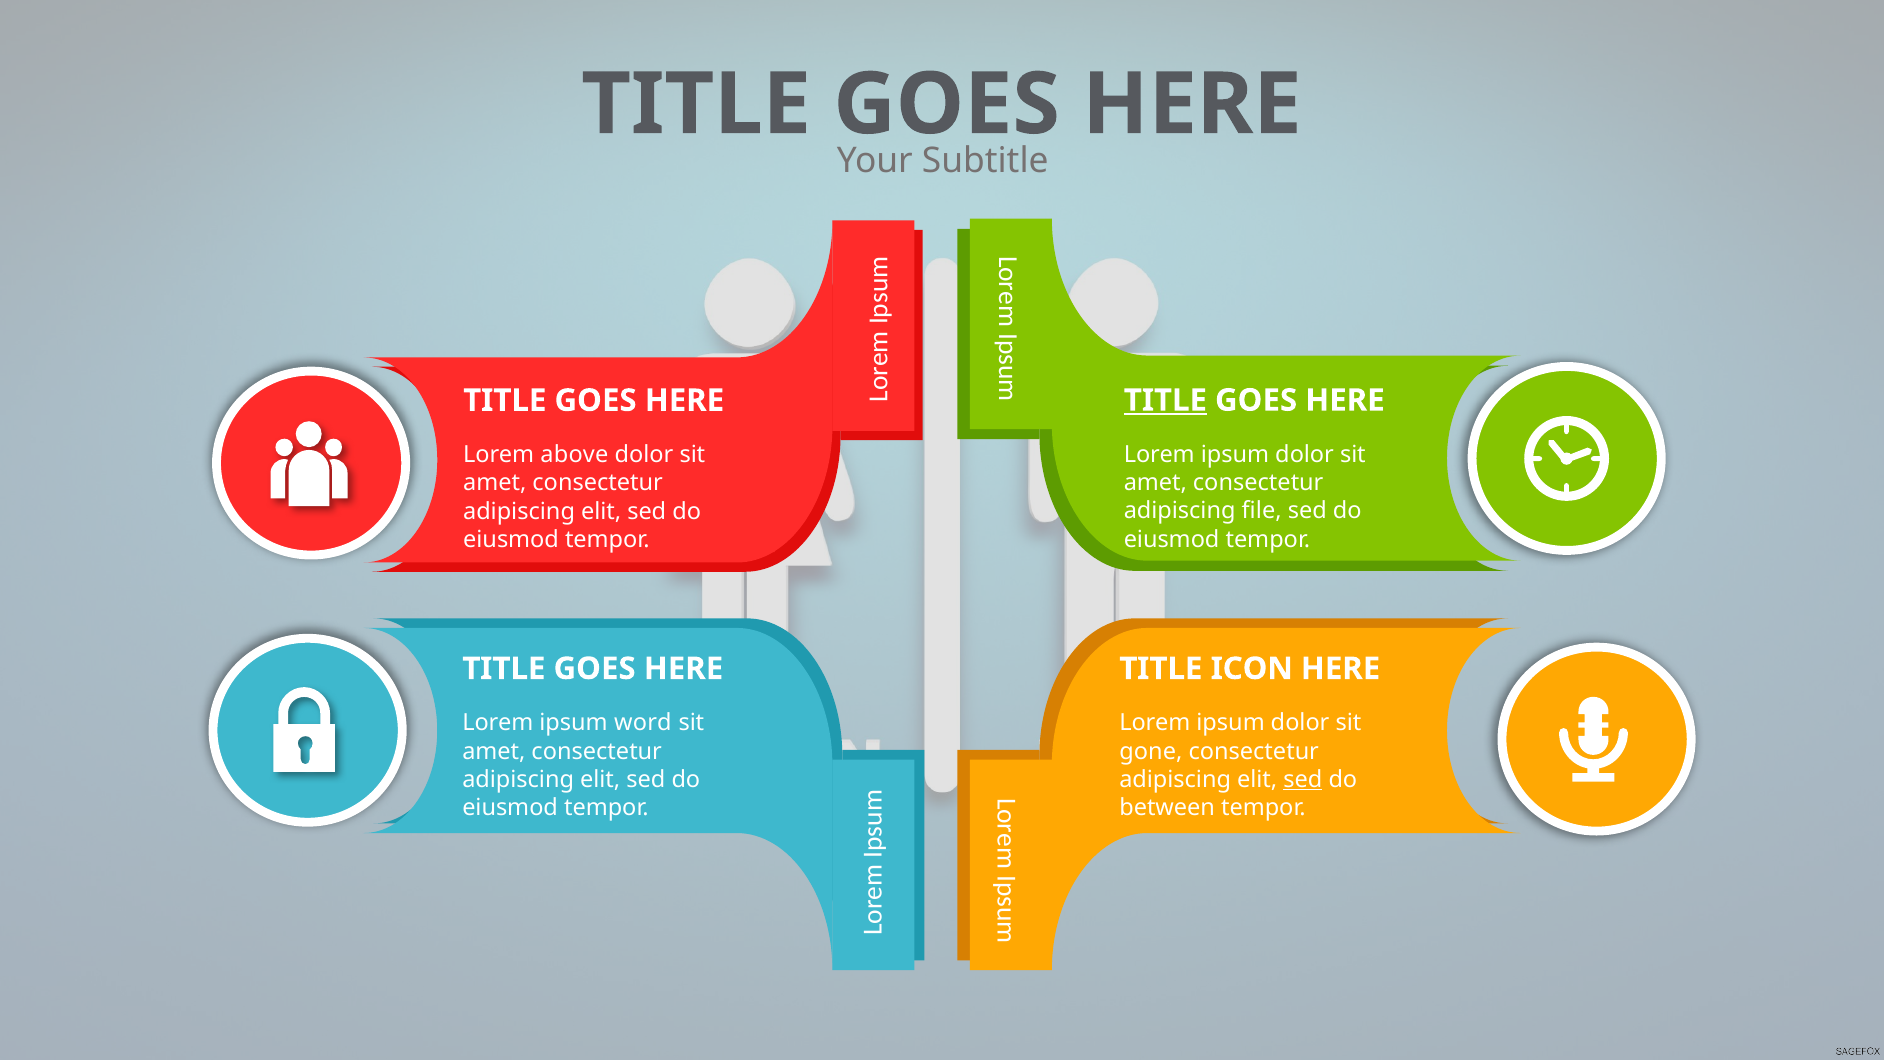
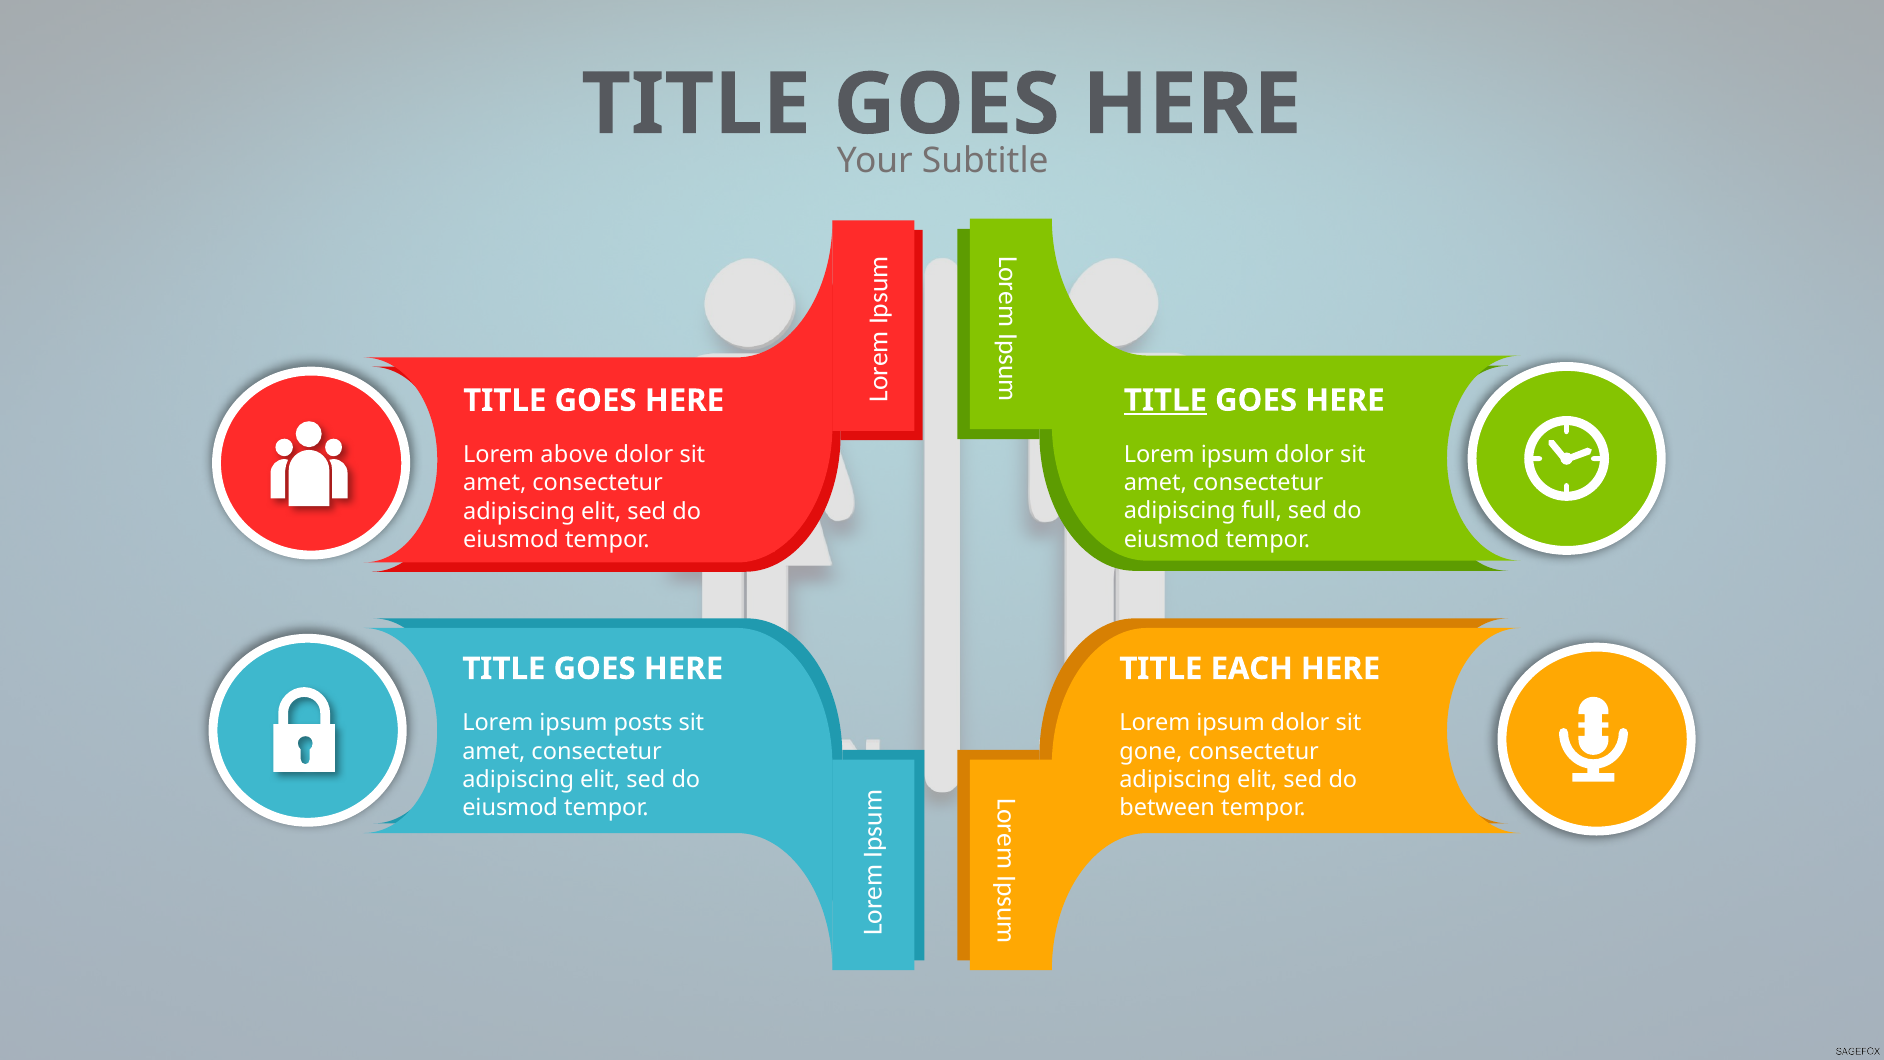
file: file -> full
ICON: ICON -> EACH
word: word -> posts
sed at (1303, 779) underline: present -> none
